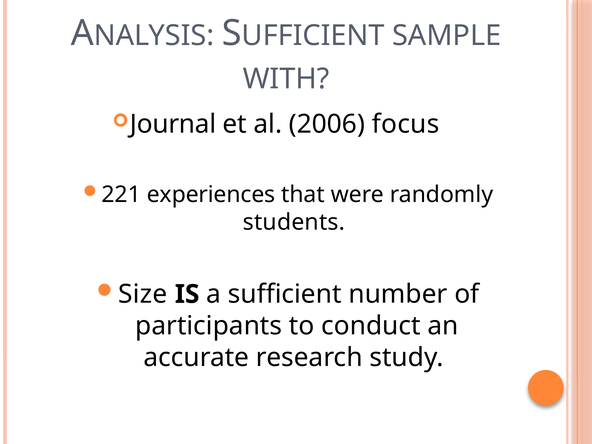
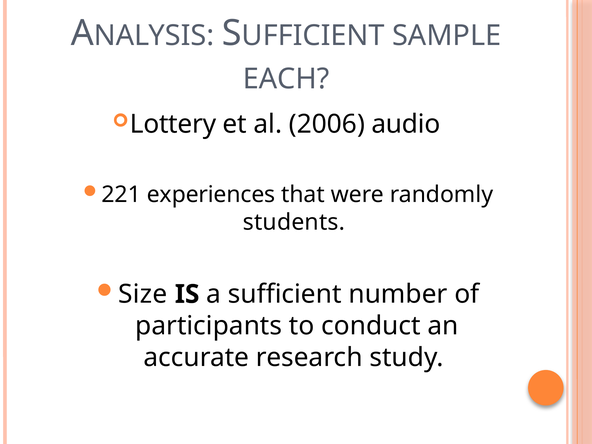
WITH: WITH -> EACH
Journal: Journal -> Lottery
focus: focus -> audio
